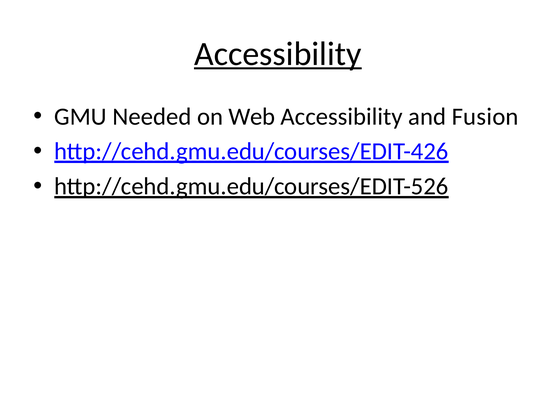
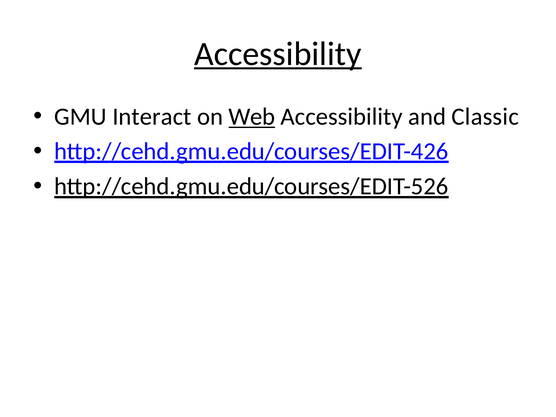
Needed: Needed -> Interact
Web underline: none -> present
Fusion: Fusion -> Classic
